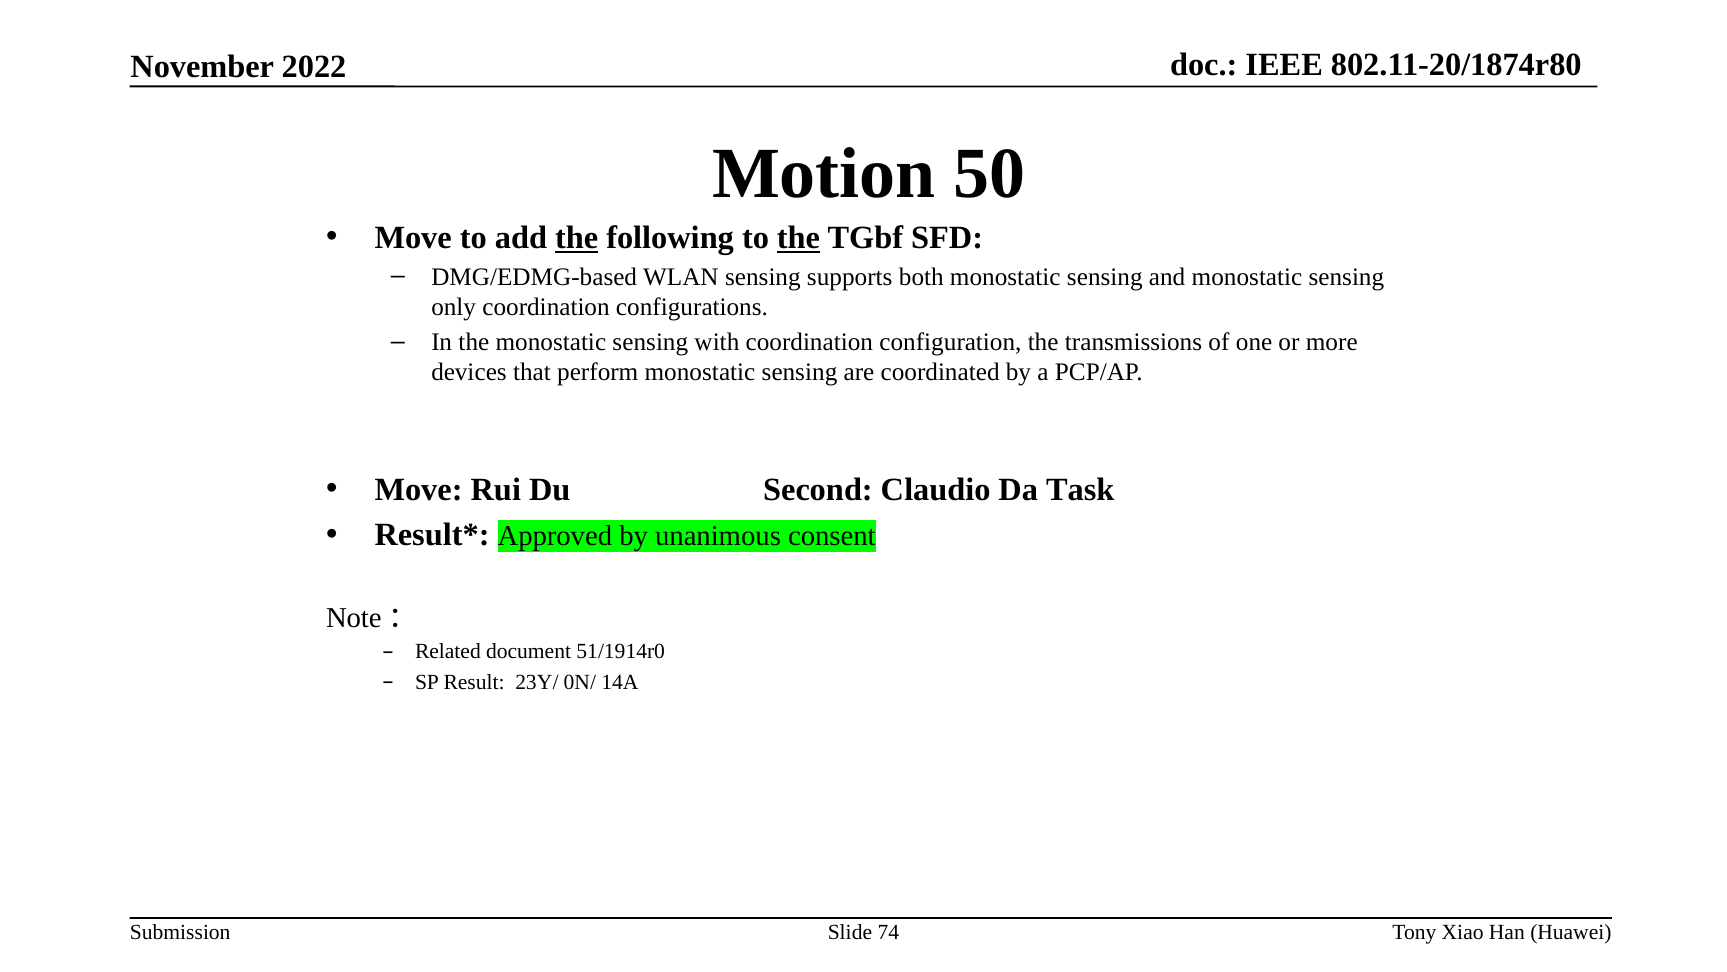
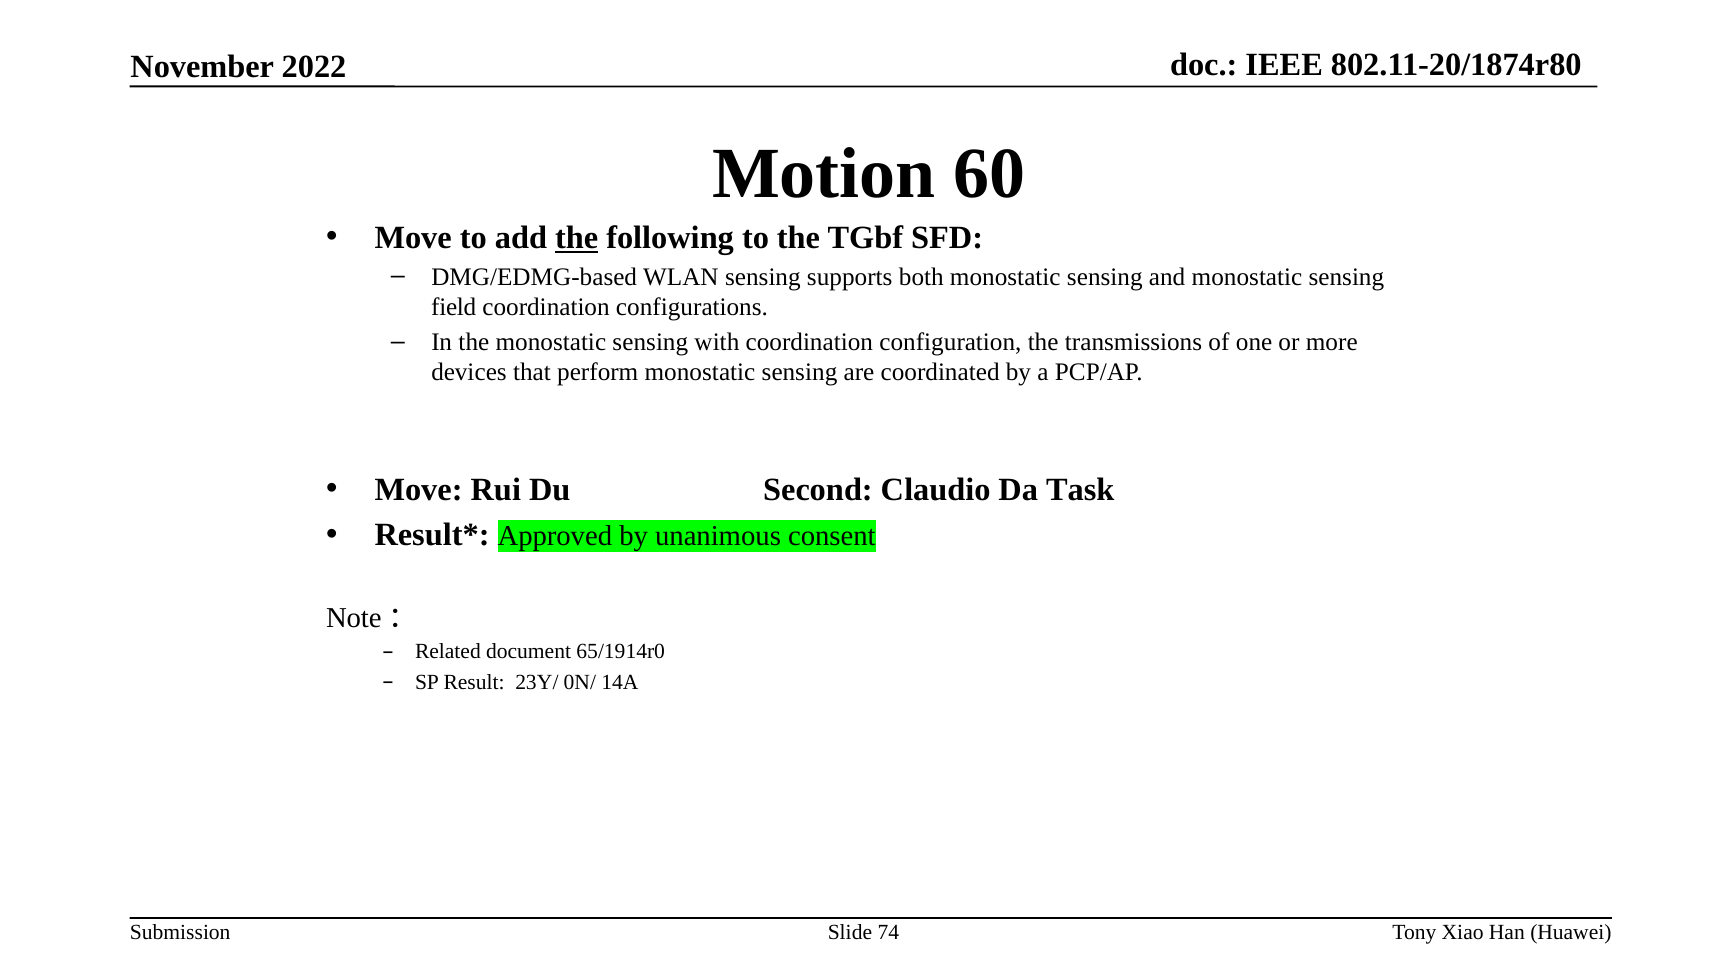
50: 50 -> 60
the at (798, 238) underline: present -> none
only: only -> field
51/1914r0: 51/1914r0 -> 65/1914r0
